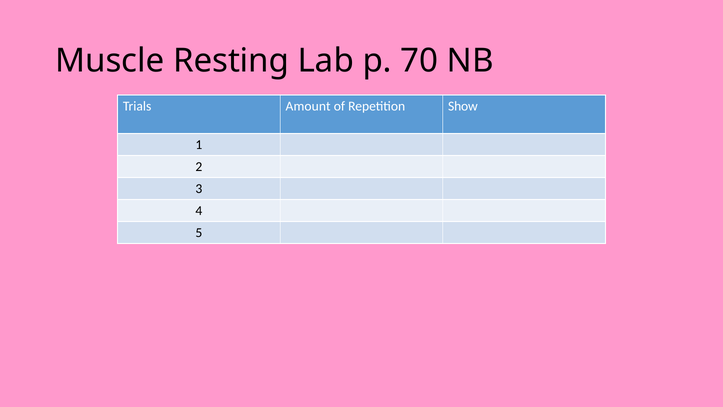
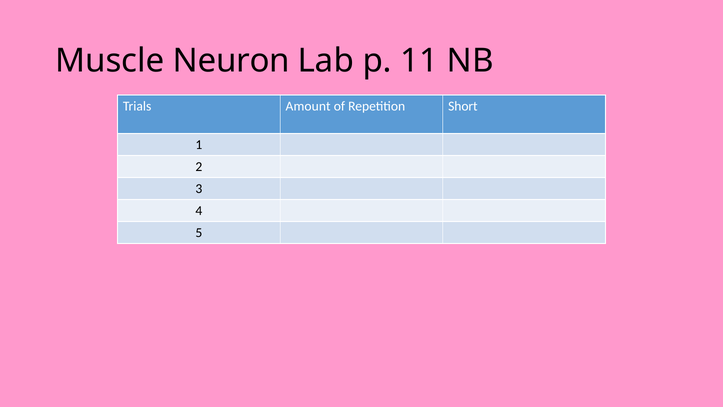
Resting: Resting -> Neuron
70: 70 -> 11
Show: Show -> Short
